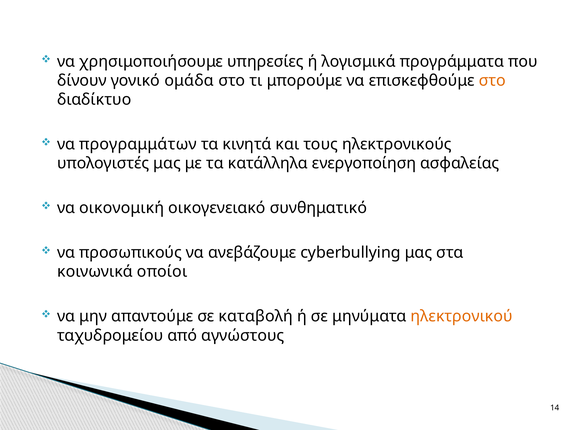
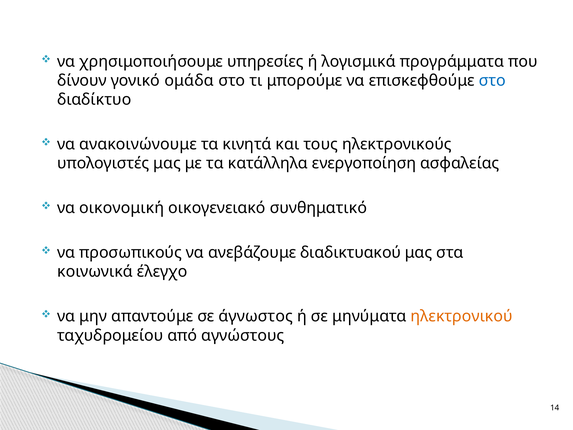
στο at (492, 81) colour: orange -> blue
προγραμμάτων: προγραμμάτων -> ανακοινώνουμε
cyberbullying: cyberbullying -> διαδικτυακού
οποίοι: οποίοι -> έλεγχο
καταβολή: καταβολή -> άγνωστος
